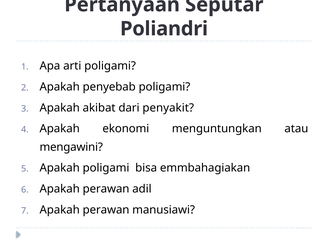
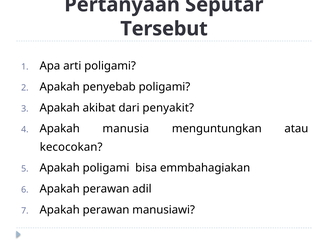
Poliandri: Poliandri -> Tersebut
ekonomi: ekonomi -> manusia
mengawini: mengawini -> kecocokan
